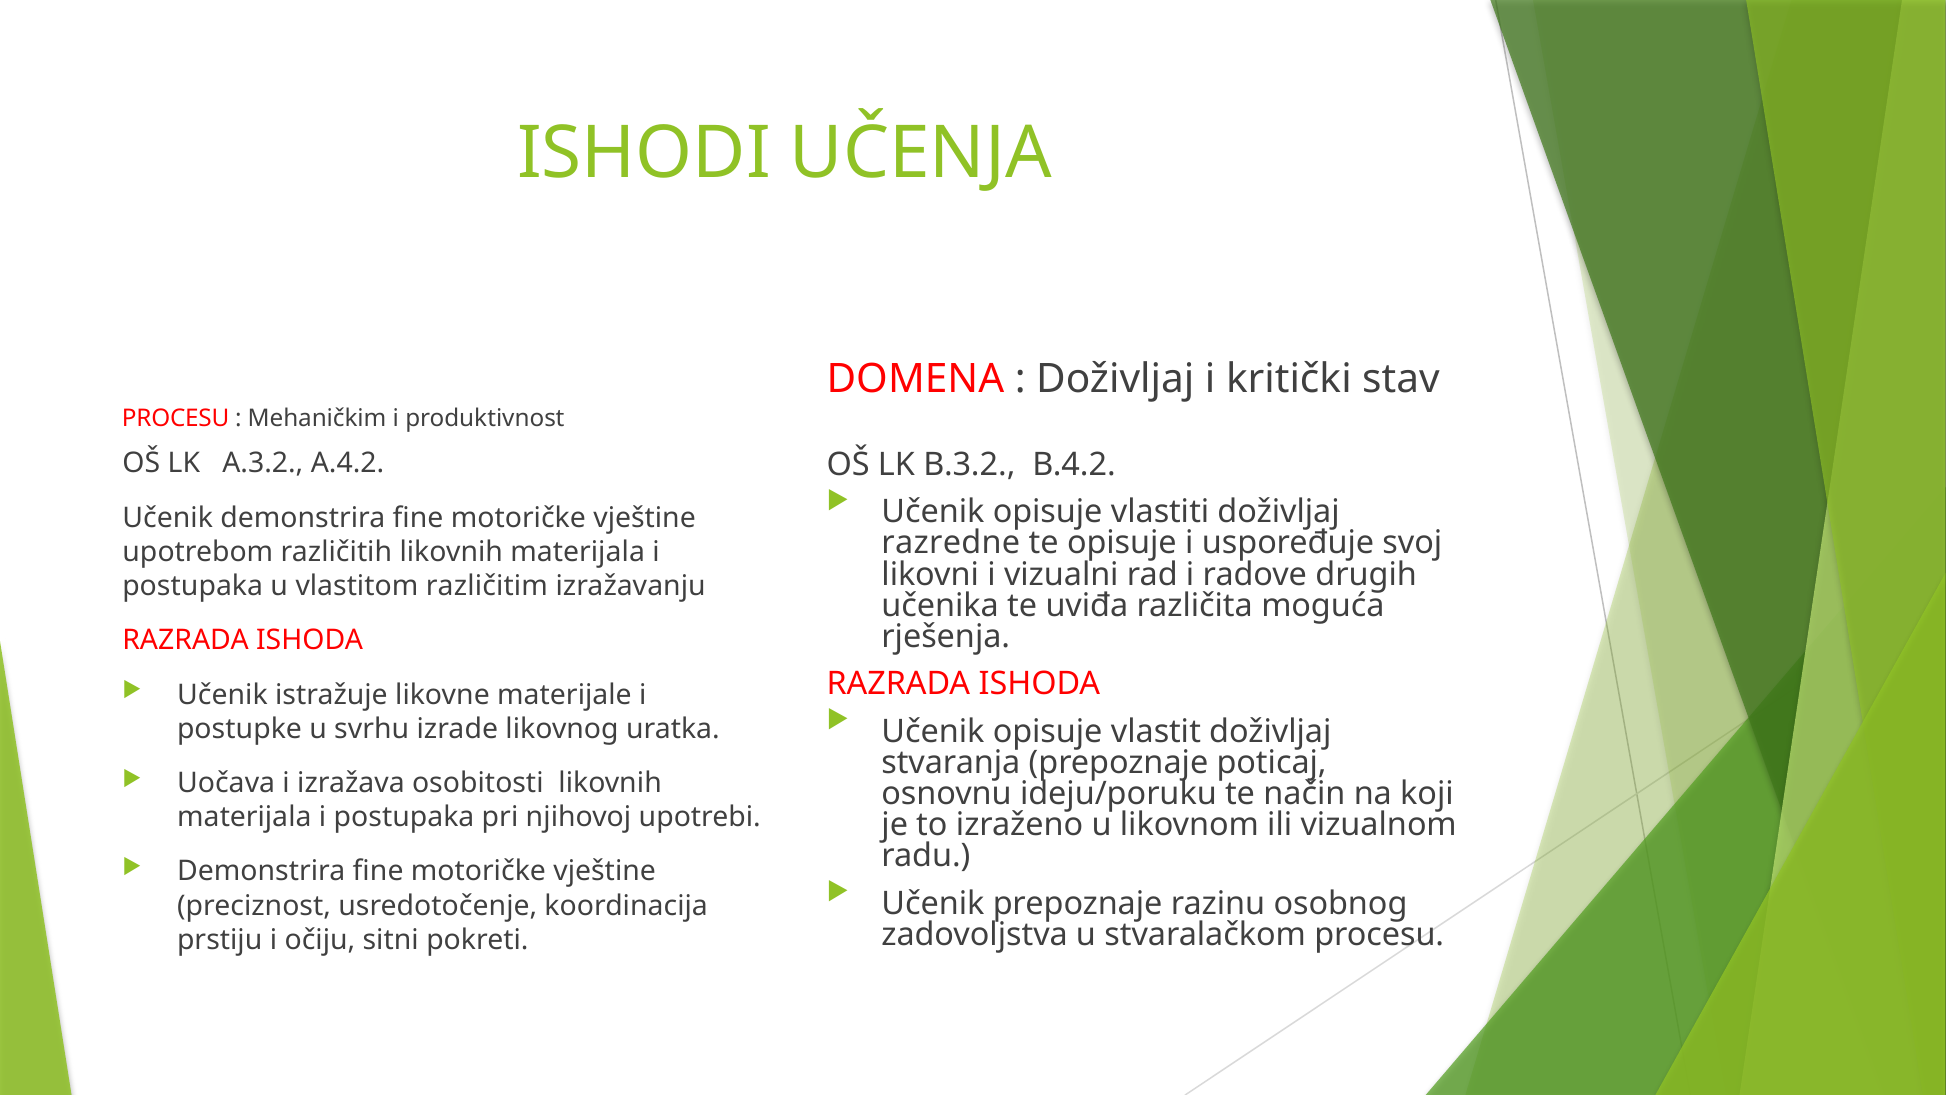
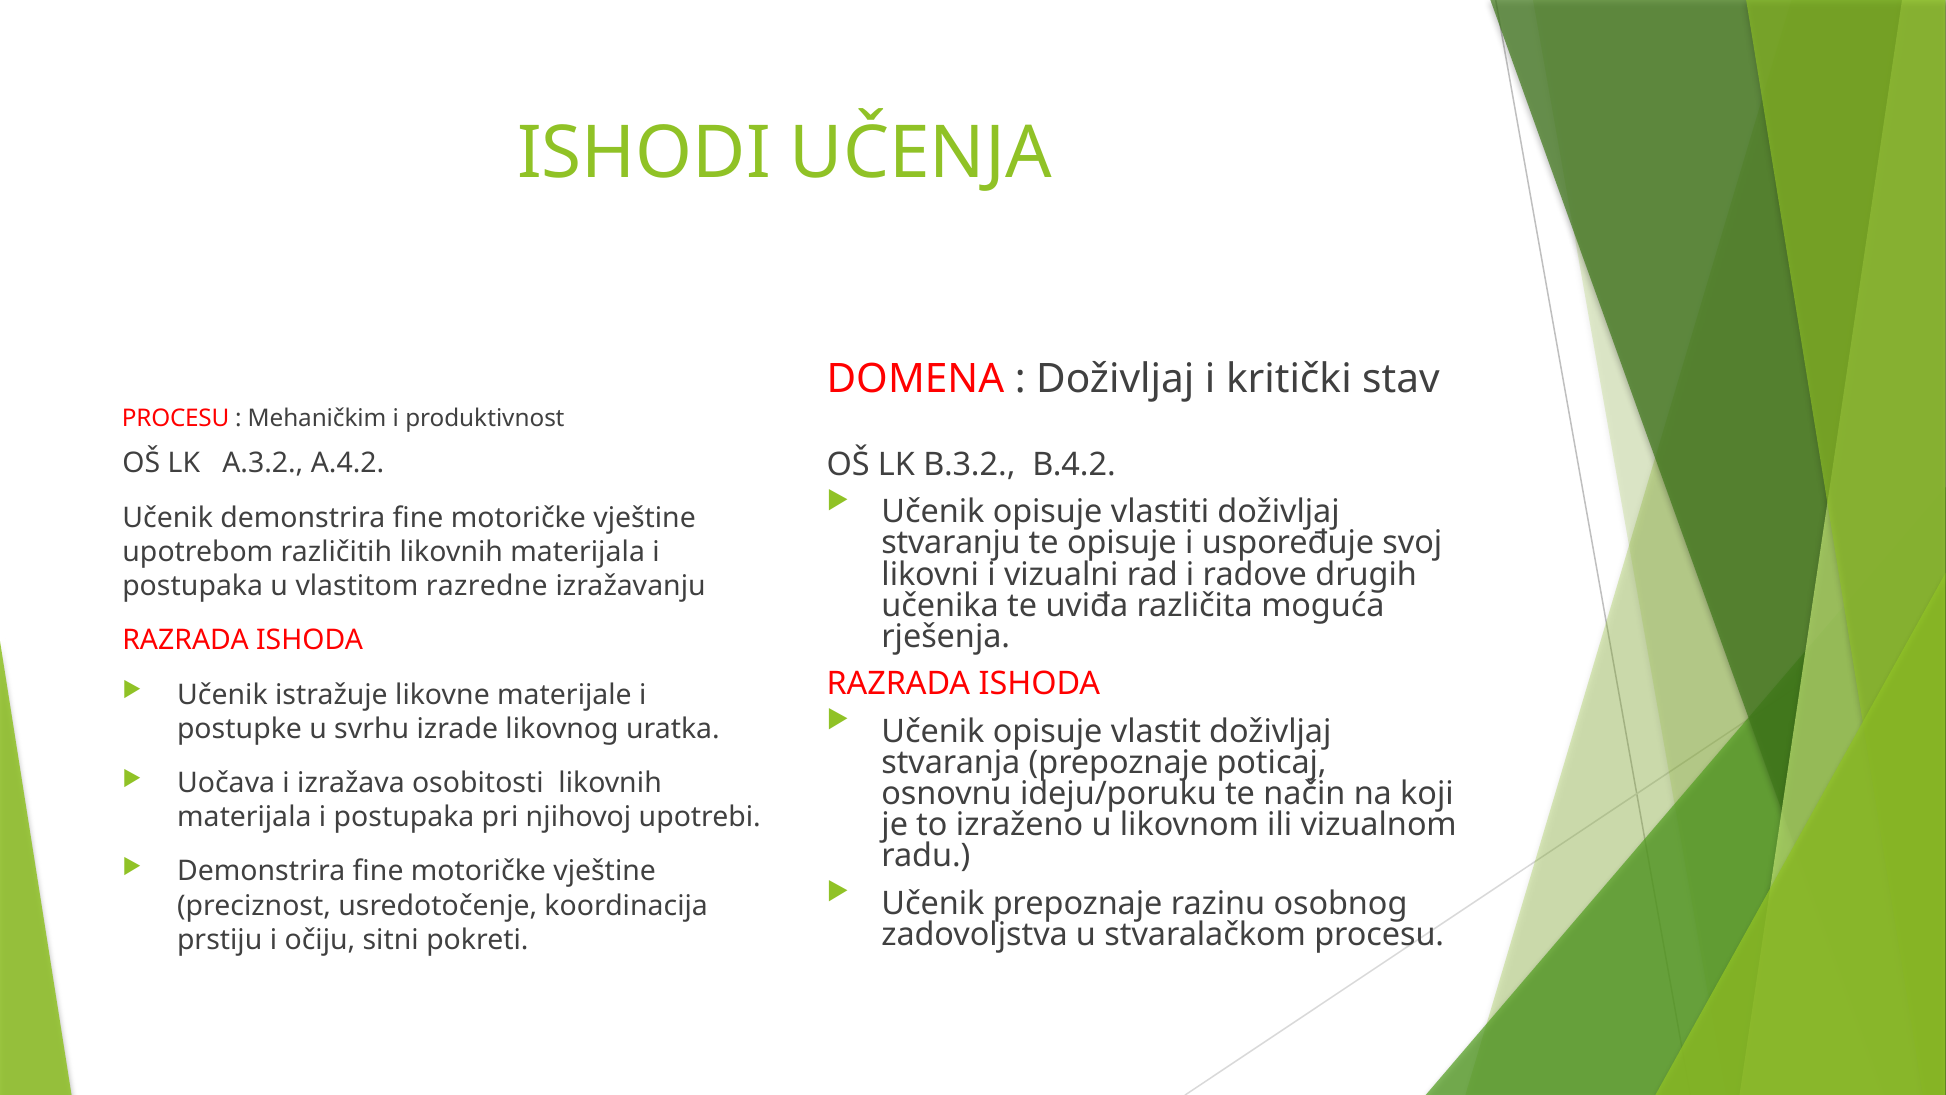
razredne: razredne -> stvaranju
različitim: različitim -> razredne
